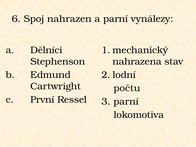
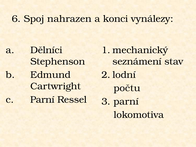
a parní: parní -> konci
nahrazena: nahrazena -> seznámení
První at (42, 100): První -> Parní
